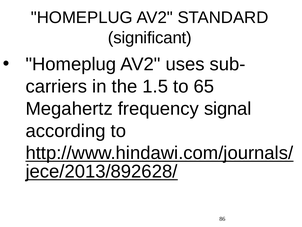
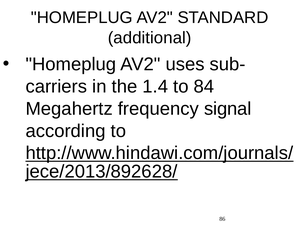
significant: significant -> additional
1.5: 1.5 -> 1.4
65: 65 -> 84
